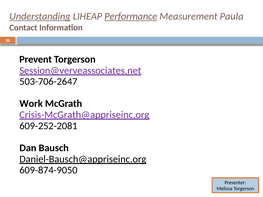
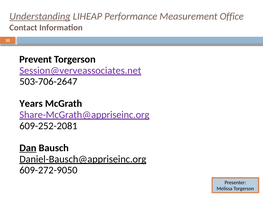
Performance underline: present -> none
Paula: Paula -> Office
Work: Work -> Years
Crisis-McGrath@appriseinc.org: Crisis-McGrath@appriseinc.org -> Share-McGrath@appriseinc.org
Dan underline: none -> present
609-874-9050: 609-874-9050 -> 609-272-9050
